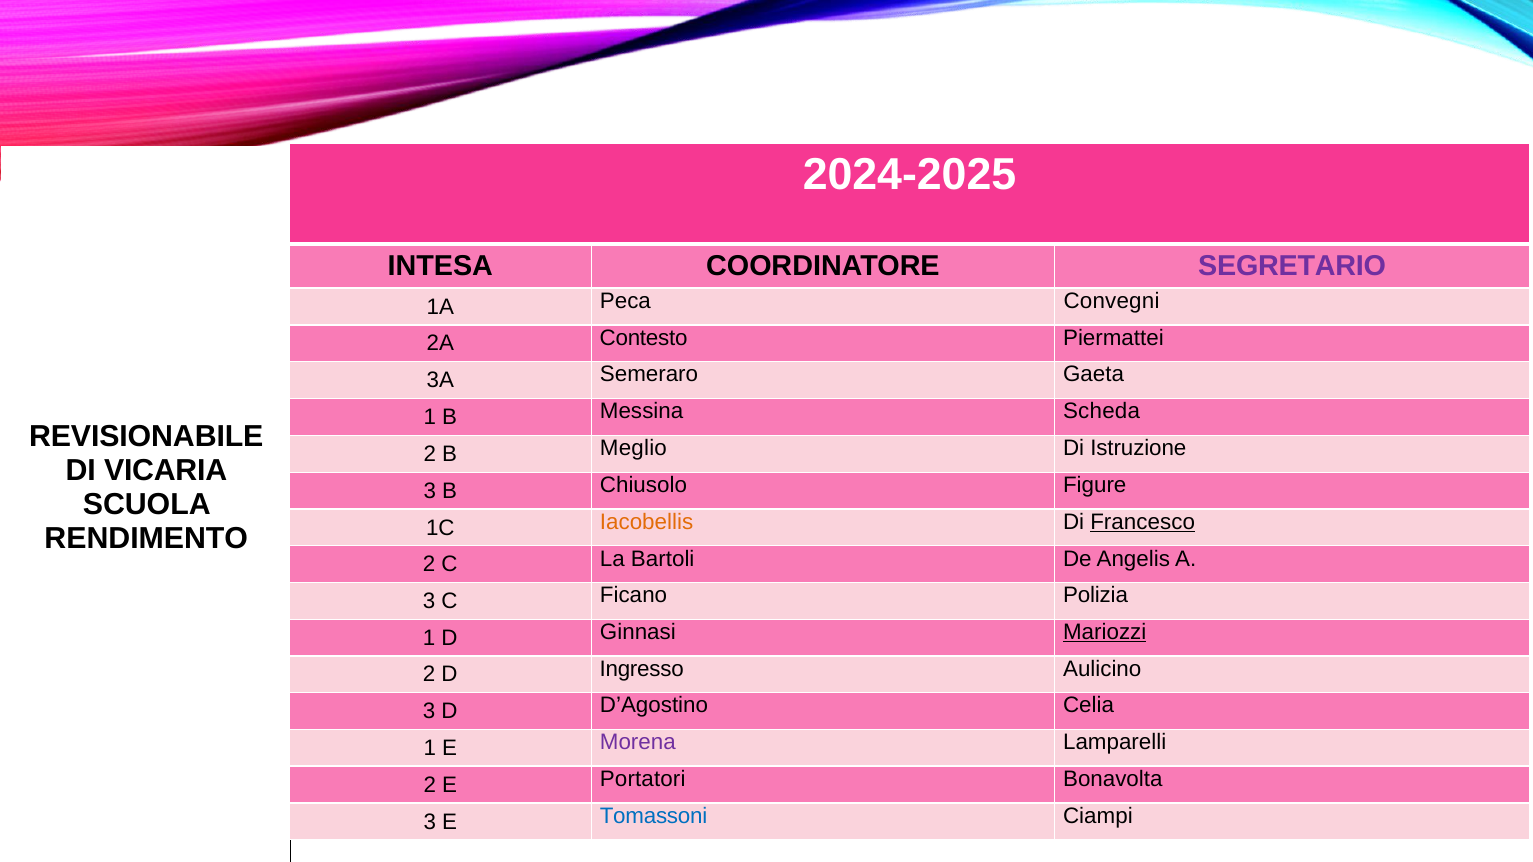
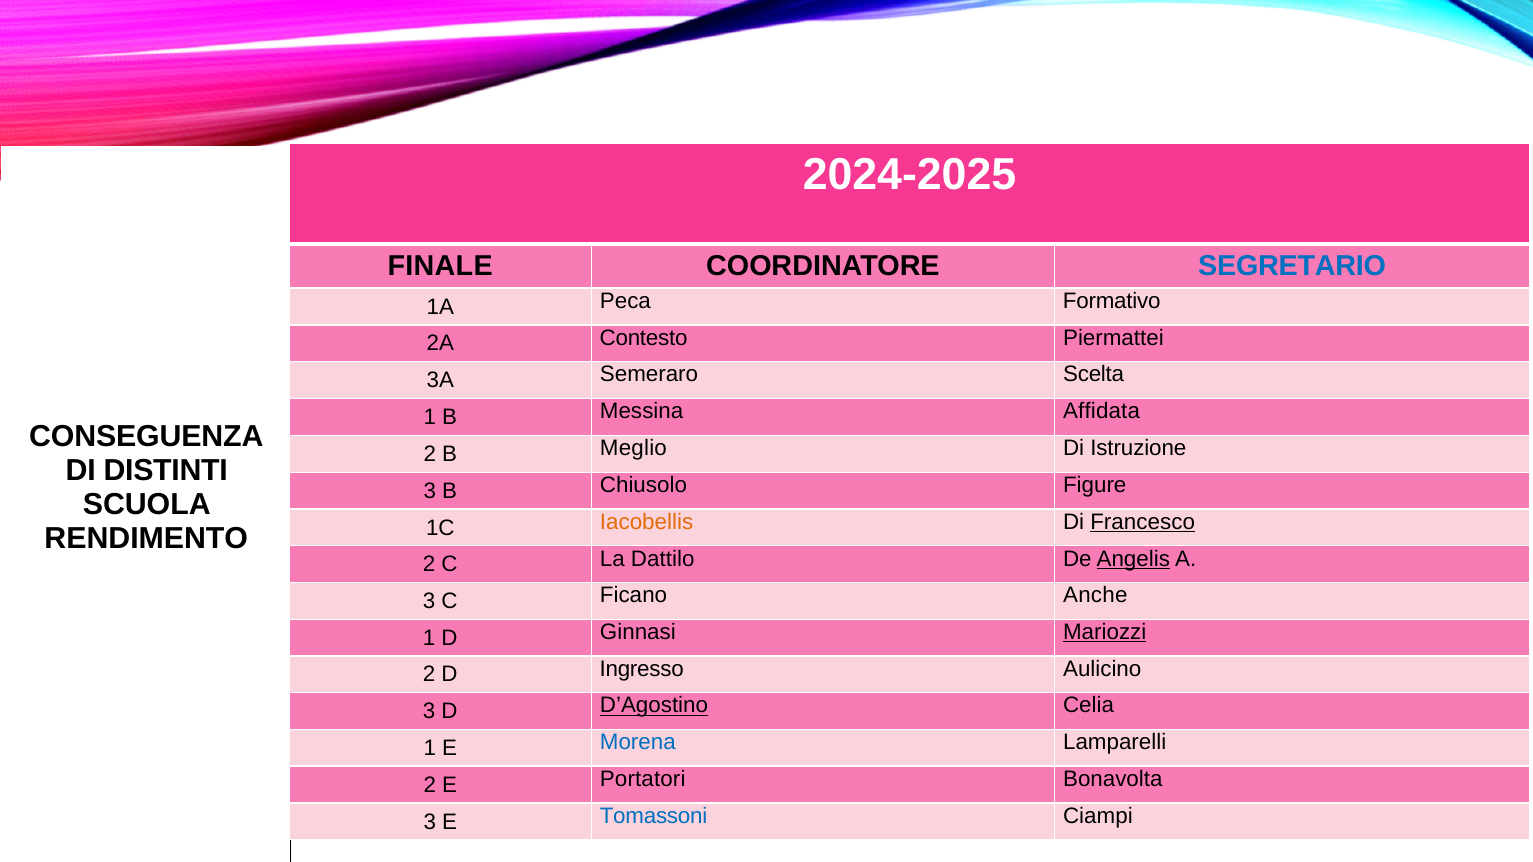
INTESA: INTESA -> FINALE
SEGRETARIO colour: purple -> blue
Convegni: Convegni -> Formativo
Gaeta: Gaeta -> Scelta
Scheda: Scheda -> Affidata
REVISIONABILE: REVISIONABILE -> CONSEGUENZA
VICARIA: VICARIA -> DISTINTI
Bartoli: Bartoli -> Dattilo
Angelis underline: none -> present
Polizia: Polizia -> Anche
D’Agostino underline: none -> present
Morena colour: purple -> blue
